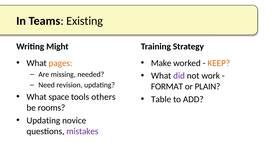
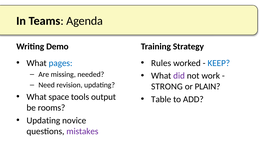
Existing: Existing -> Agenda
Might: Might -> Demo
pages colour: orange -> blue
Make: Make -> Rules
KEEP colour: orange -> blue
FORMAT: FORMAT -> STRONG
others: others -> output
